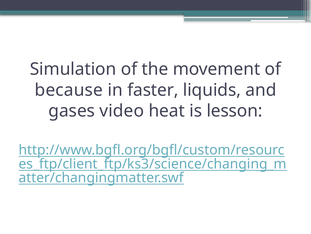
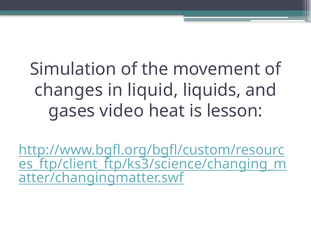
because: because -> changes
faster: faster -> liquid
